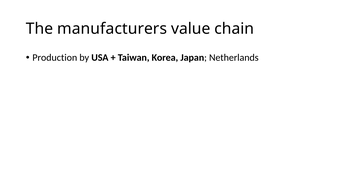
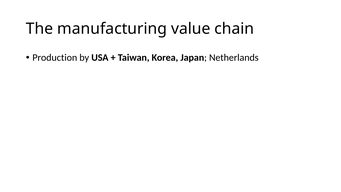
manufacturers: manufacturers -> manufacturing
